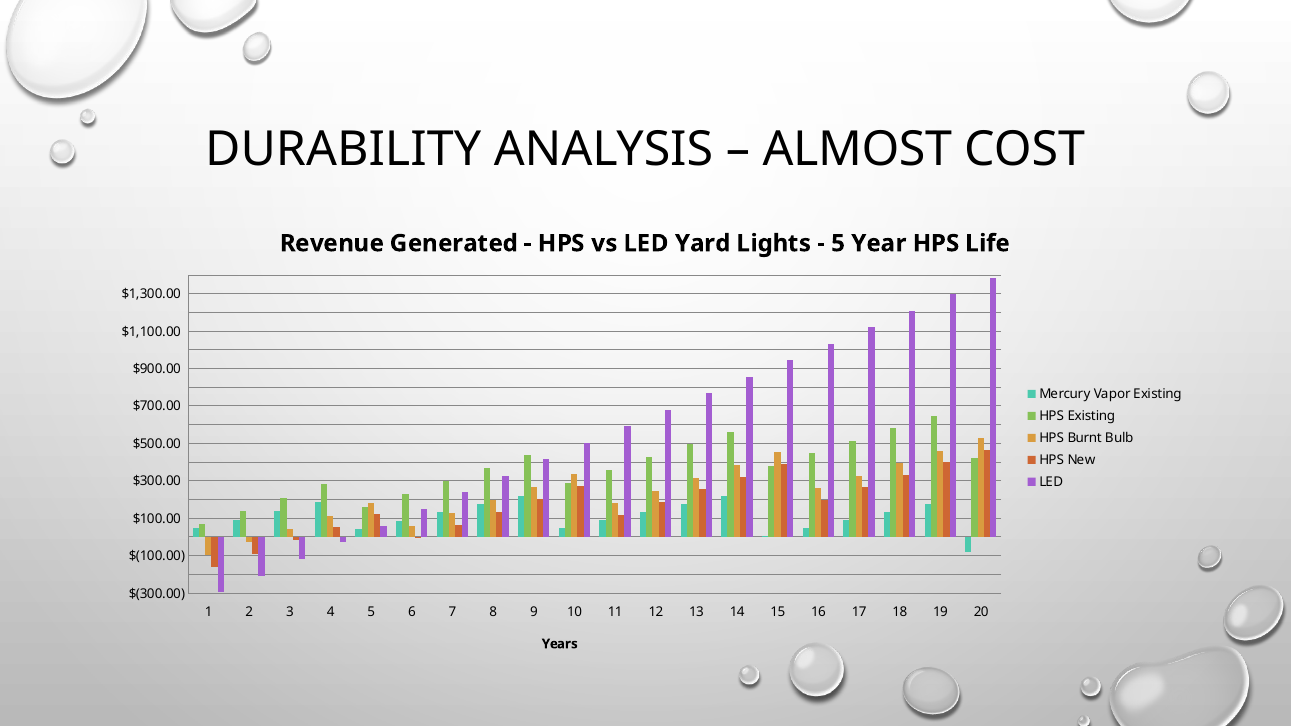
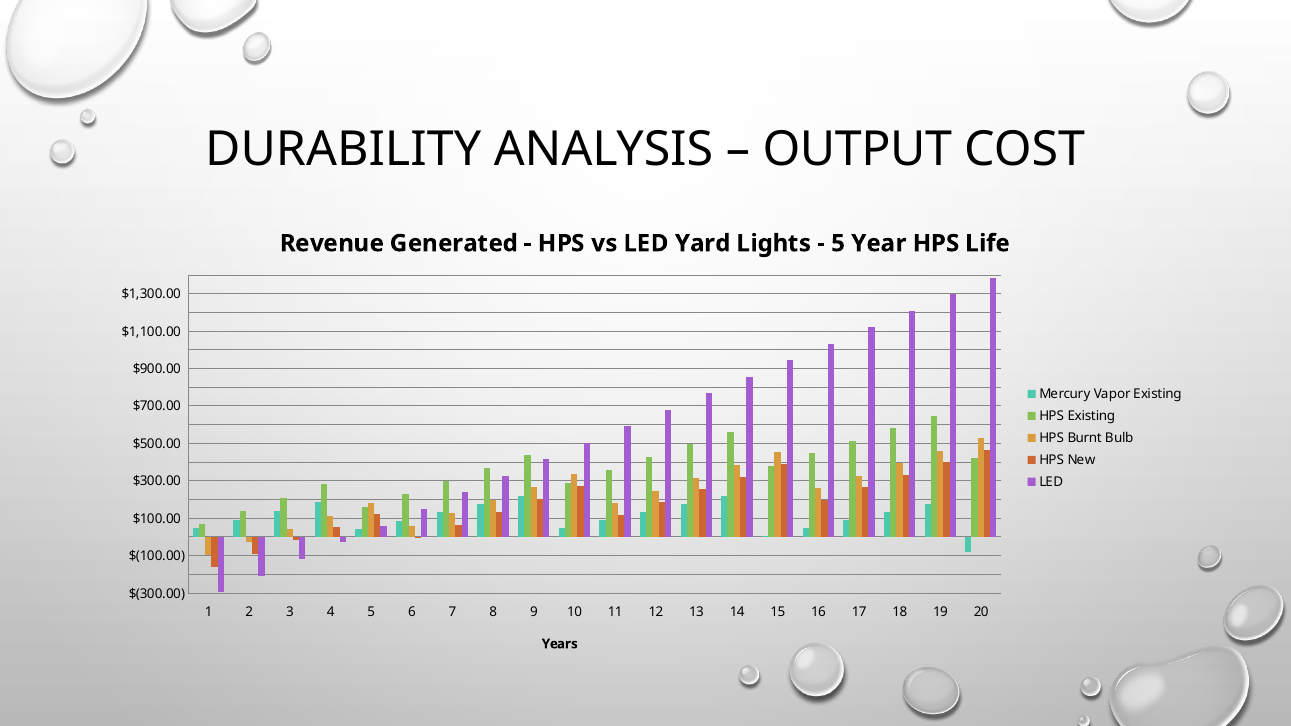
ALMOST: ALMOST -> OUTPUT
